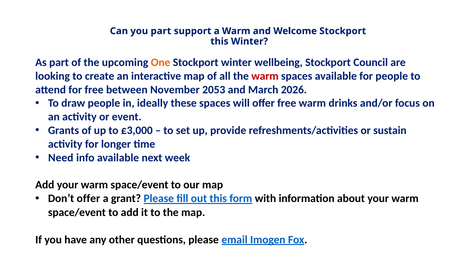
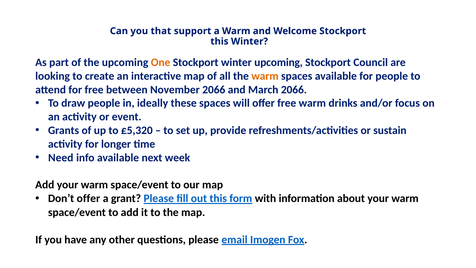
you part: part -> that
winter wellbeing: wellbeing -> upcoming
warm at (265, 76) colour: red -> orange
November 2053: 2053 -> 2066
March 2026: 2026 -> 2066
£3,000: £3,000 -> £5,320
